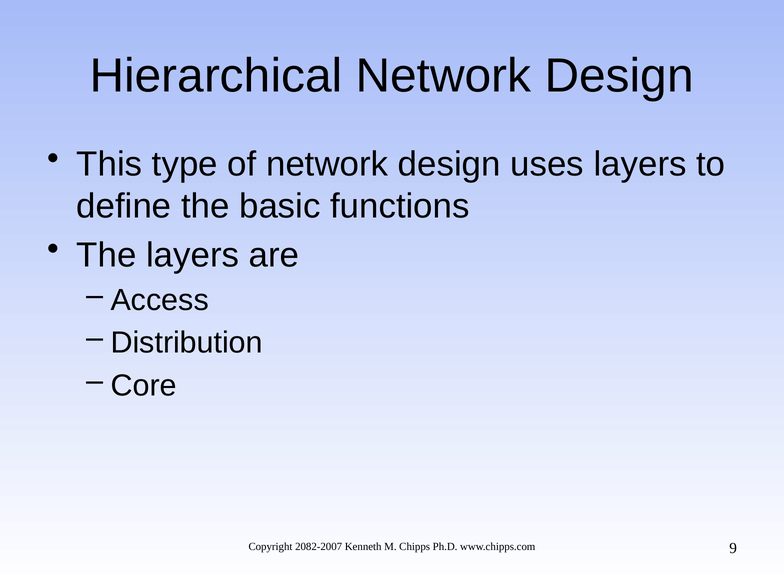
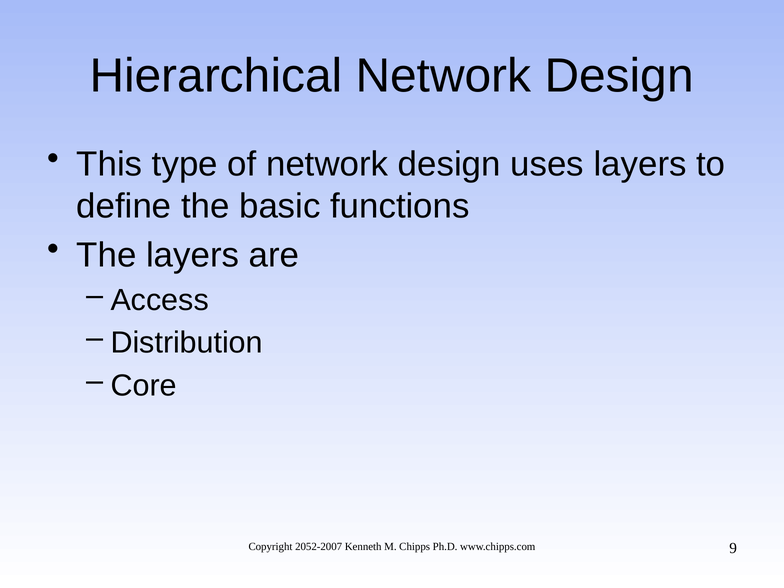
2082-2007: 2082-2007 -> 2052-2007
